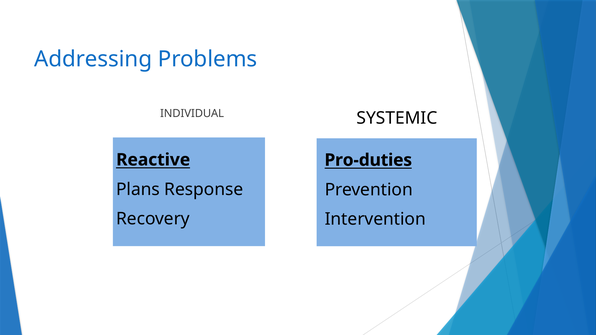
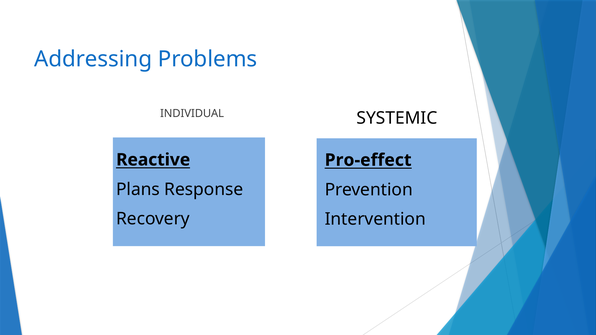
Pro-duties: Pro-duties -> Pro-effect
